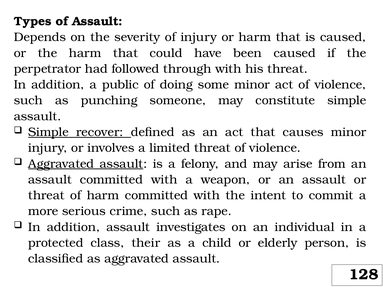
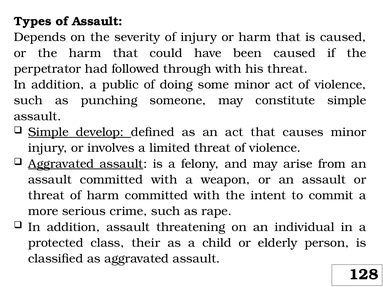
recover: recover -> develop
investigates: investigates -> threatening
